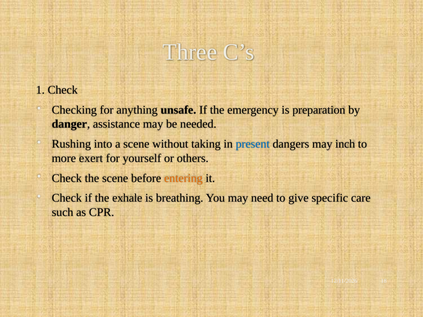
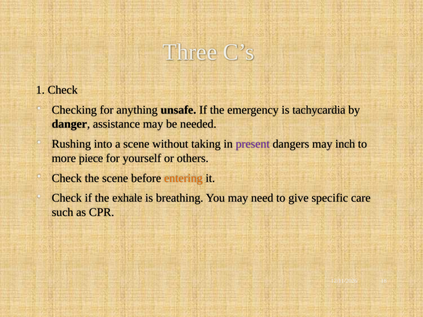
preparation: preparation -> tachycardia
present colour: blue -> purple
exert: exert -> piece
